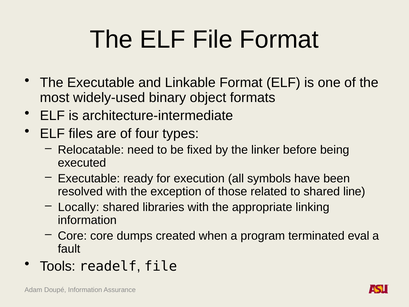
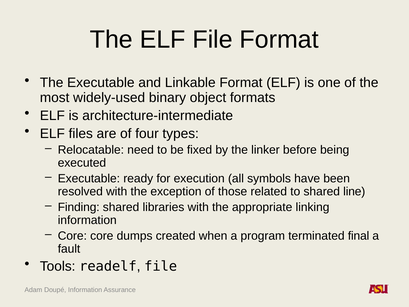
Locally: Locally -> Finding
eval: eval -> final
